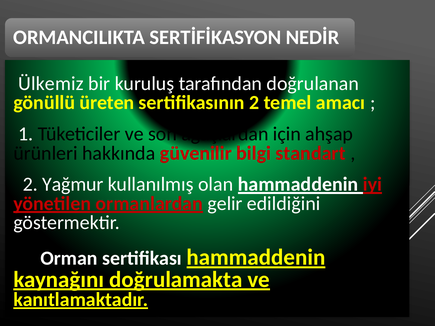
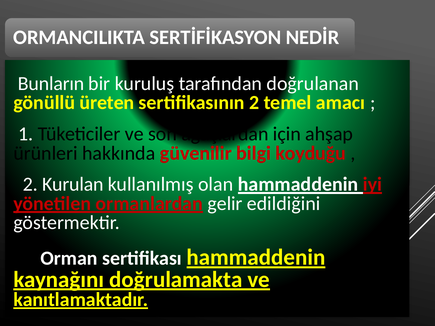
Ülkemiz: Ülkemiz -> Bunların
standart: standart -> koyduğu
Yağmur: Yağmur -> Kurulan
